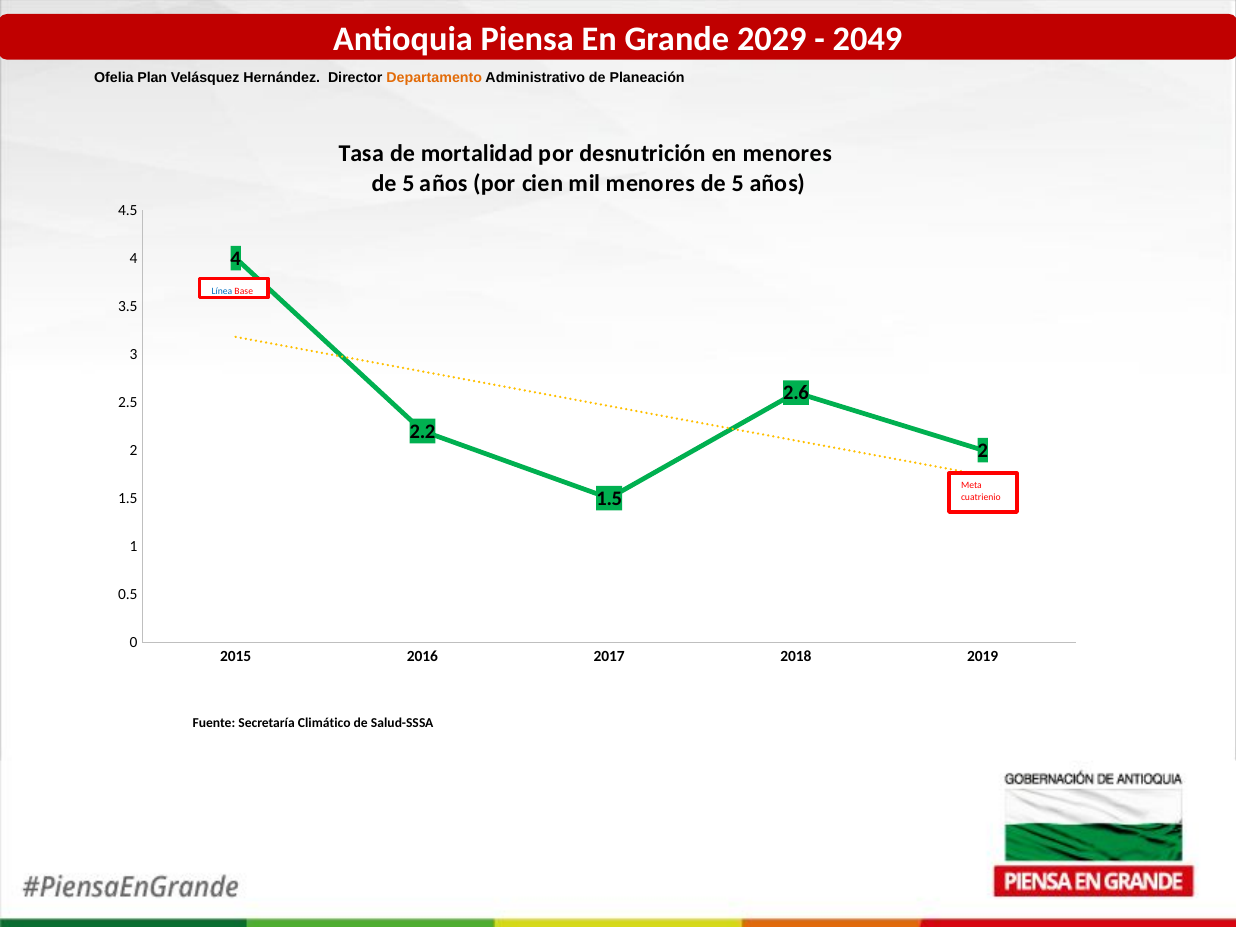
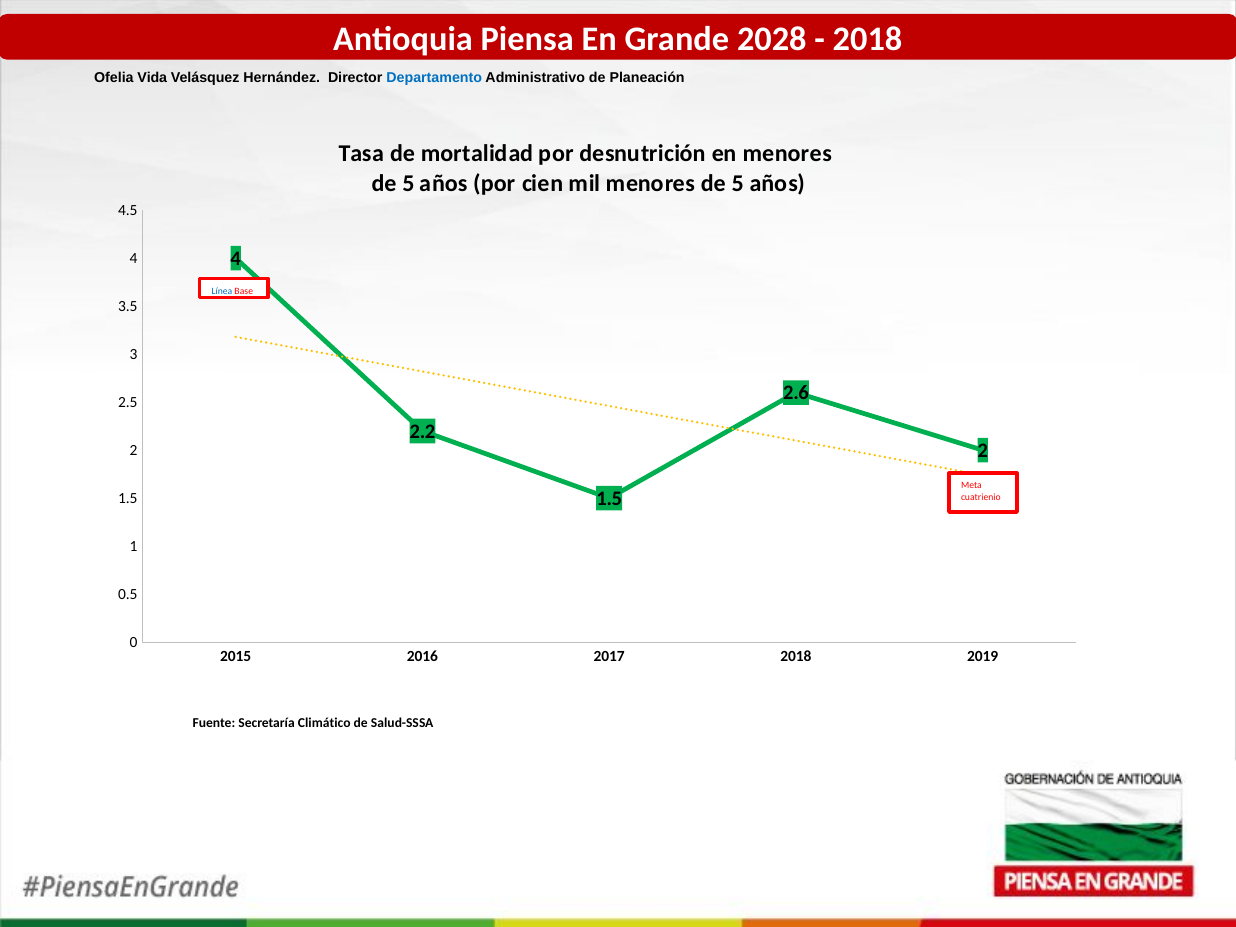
2029: 2029 -> 2028
2049 at (868, 39): 2049 -> 2018
Plan: Plan -> Vida
Departamento colour: orange -> blue
